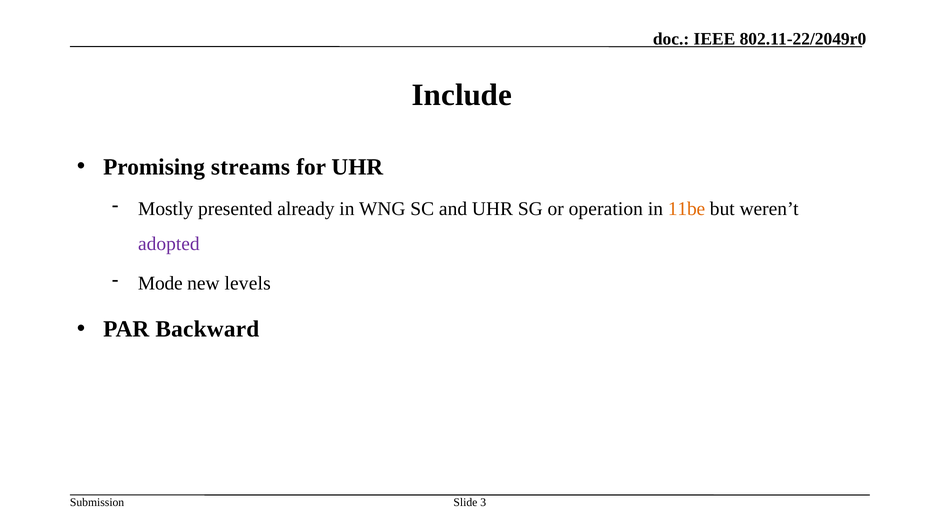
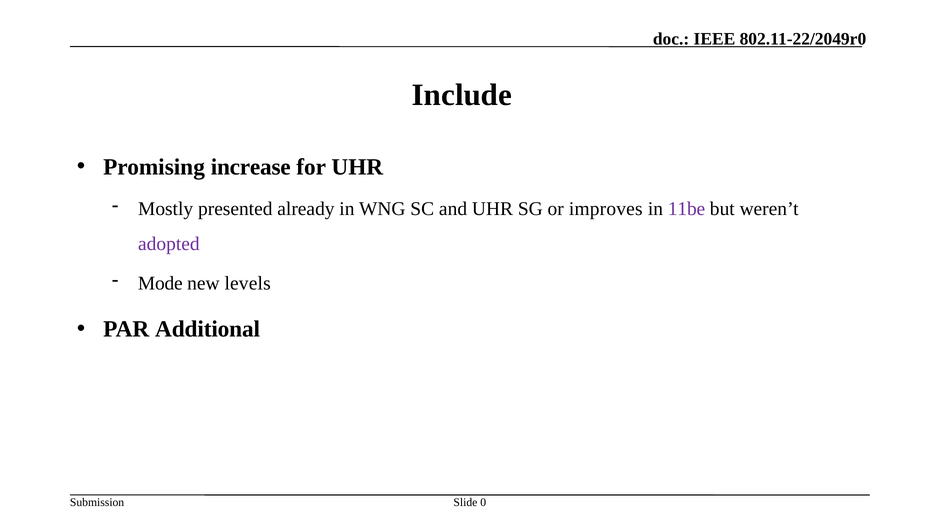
streams: streams -> increase
operation: operation -> improves
11be colour: orange -> purple
Backward: Backward -> Additional
3: 3 -> 0
